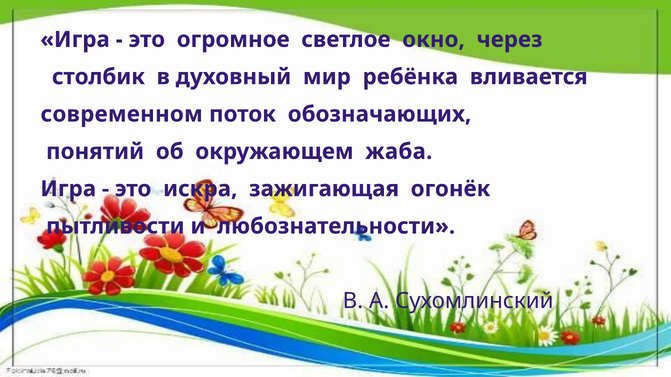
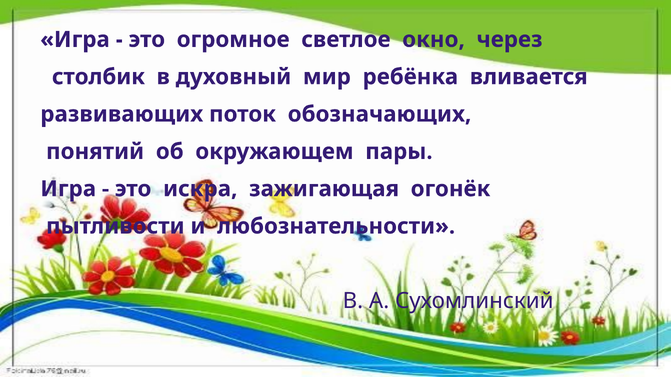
современном: современном -> развивающих
жаба: жаба -> пары
